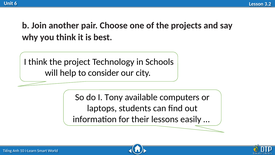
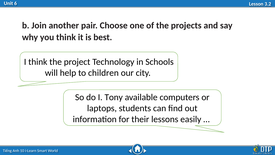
consider: consider -> children
